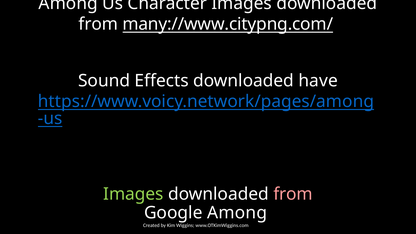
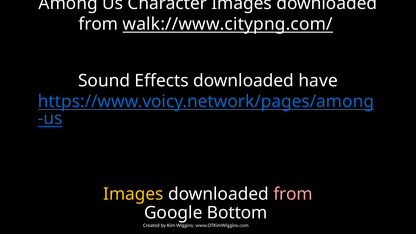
many://www.citypng.com/: many://www.citypng.com/ -> walk://www.citypng.com/
Images at (133, 194) colour: light green -> yellow
Among at (237, 213): Among -> Bottom
